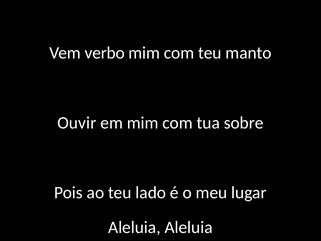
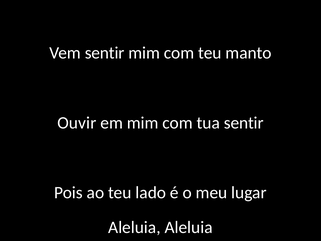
Vem verbo: verbo -> sentir
tua sobre: sobre -> sentir
